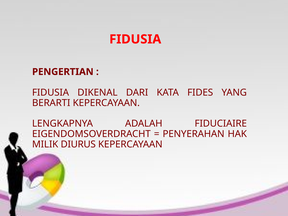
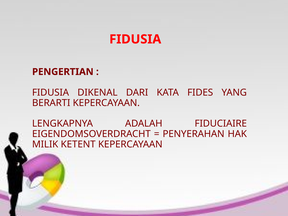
DIURUS: DIURUS -> KETENT
